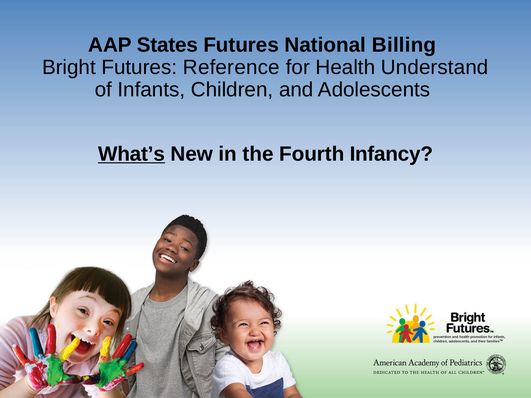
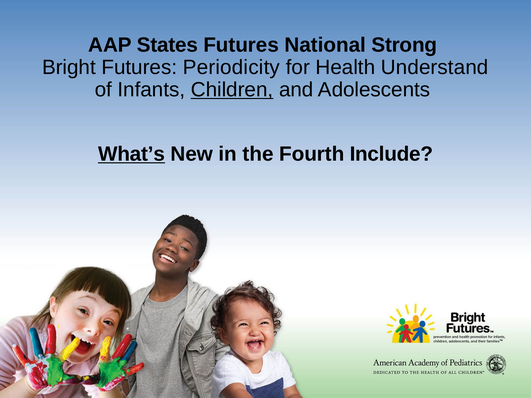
Billing: Billing -> Strong
Reference: Reference -> Periodicity
Children underline: none -> present
Infancy: Infancy -> Include
